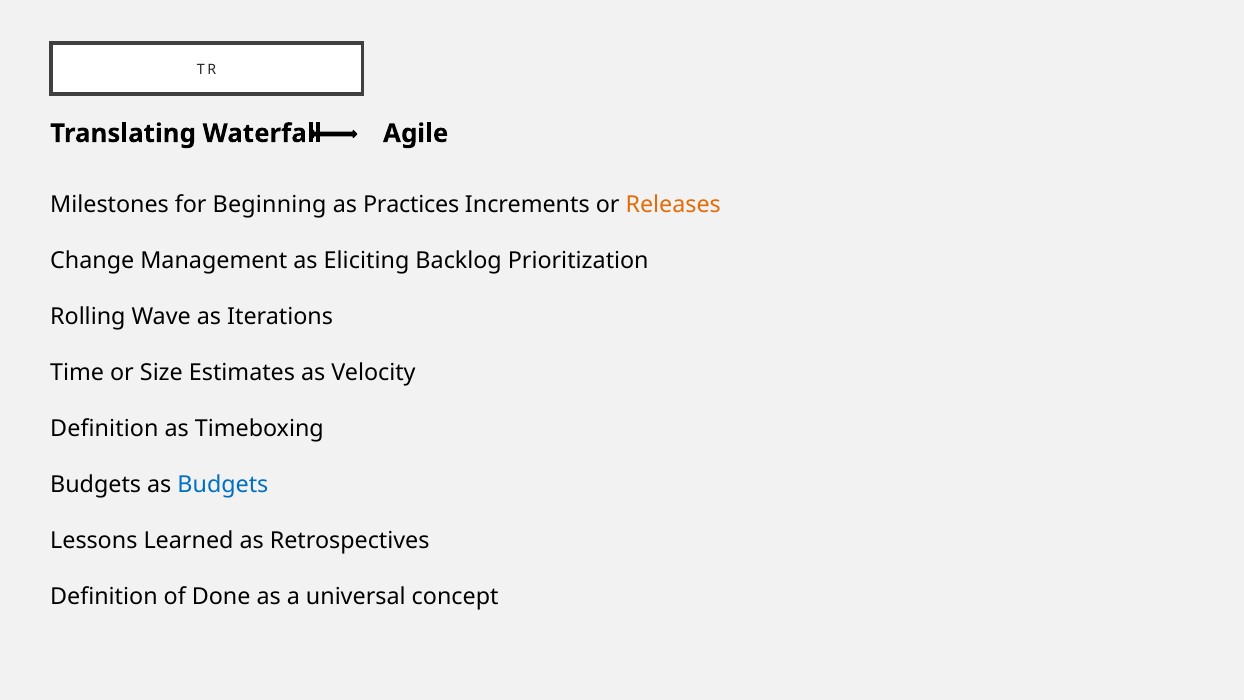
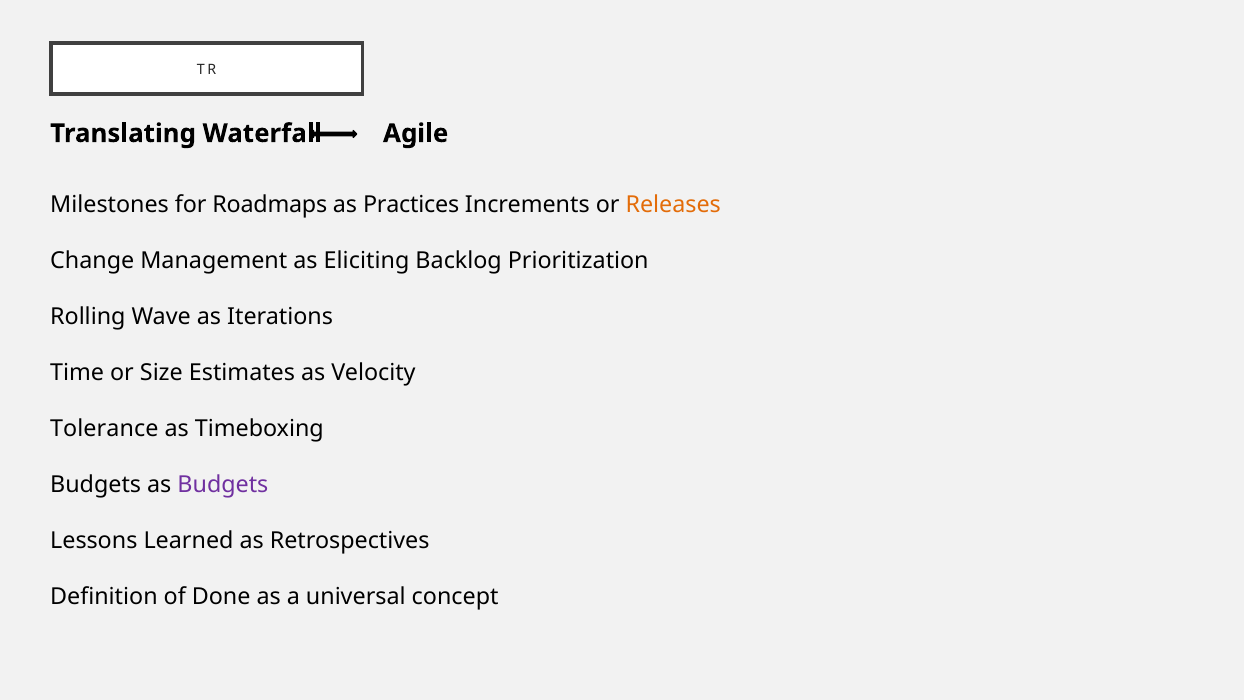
Beginning: Beginning -> Roadmaps
Definition at (104, 429): Definition -> Tolerance
Budgets at (223, 485) colour: blue -> purple
